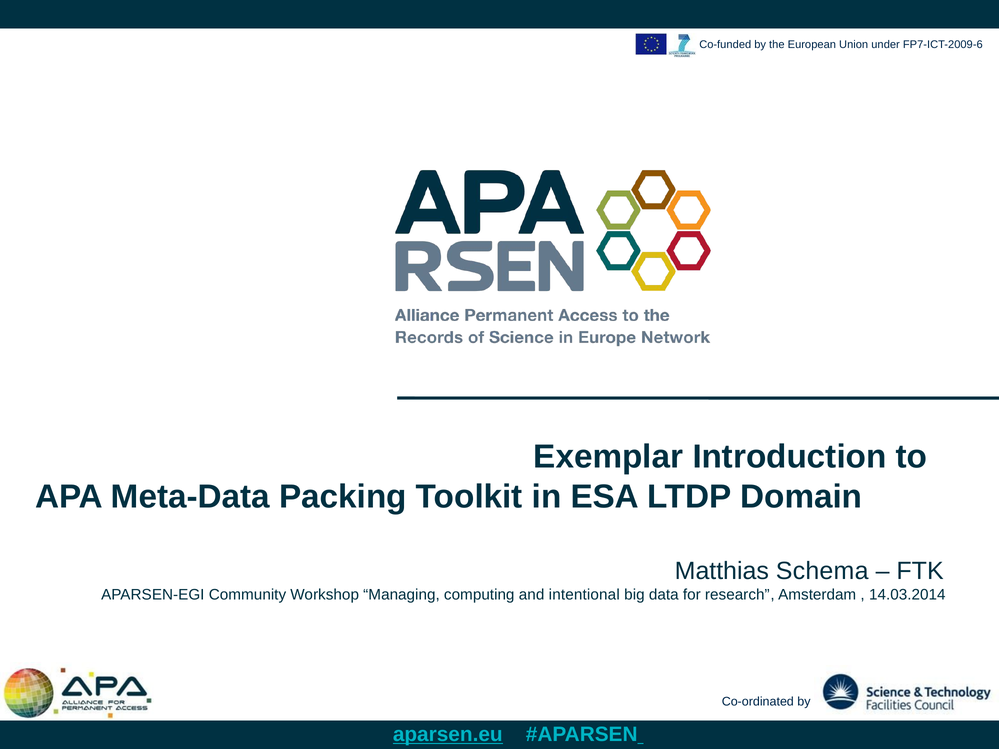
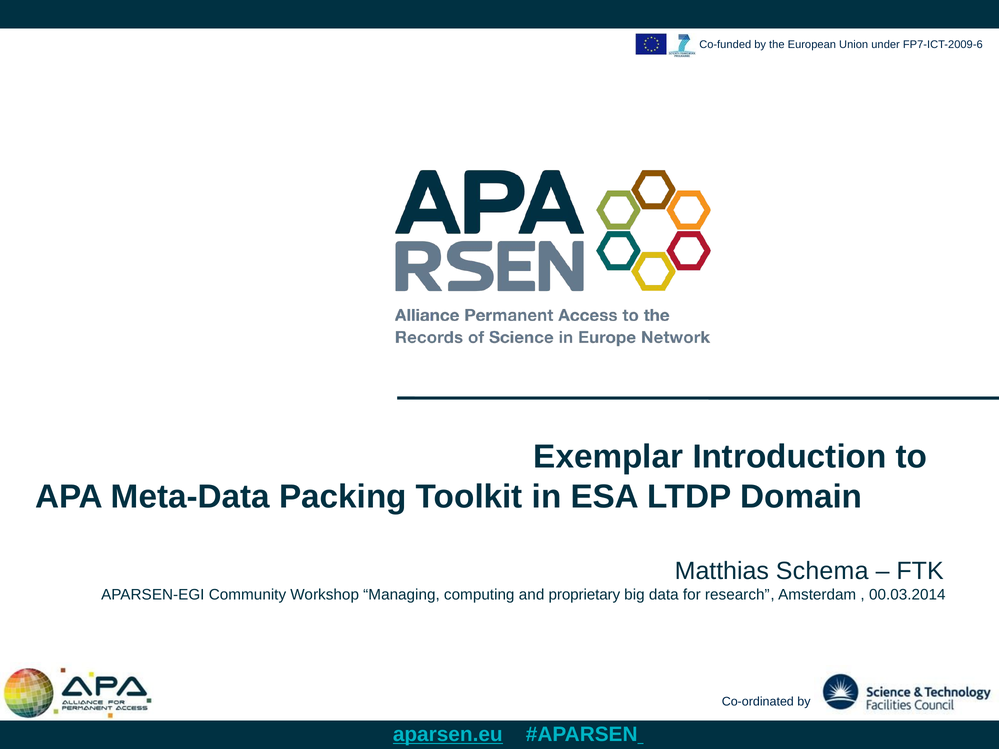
intentional: intentional -> proprietary
14.03.2014: 14.03.2014 -> 00.03.2014
